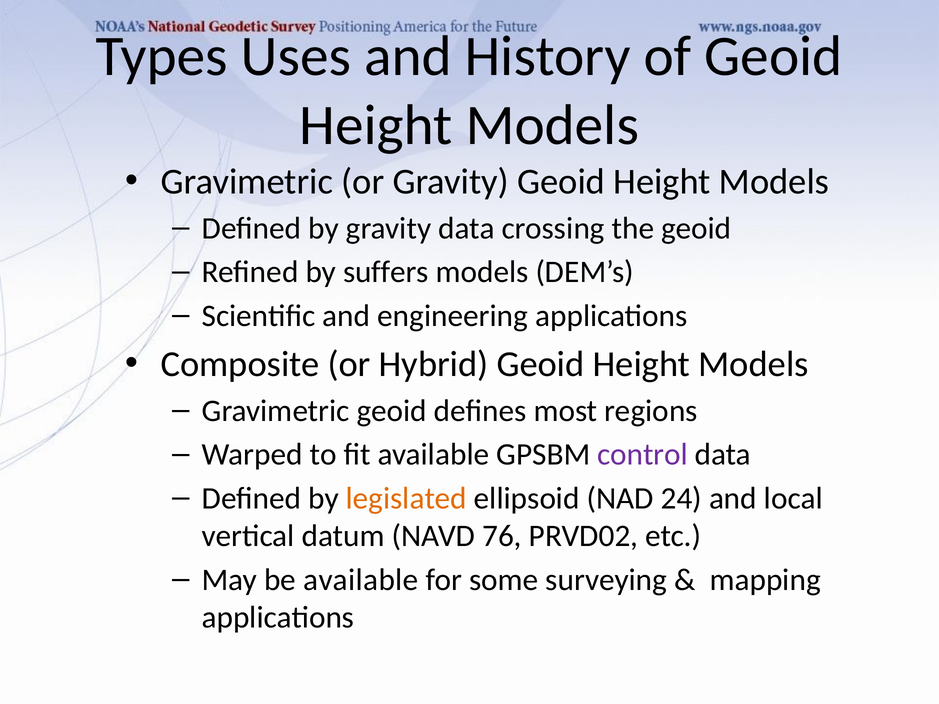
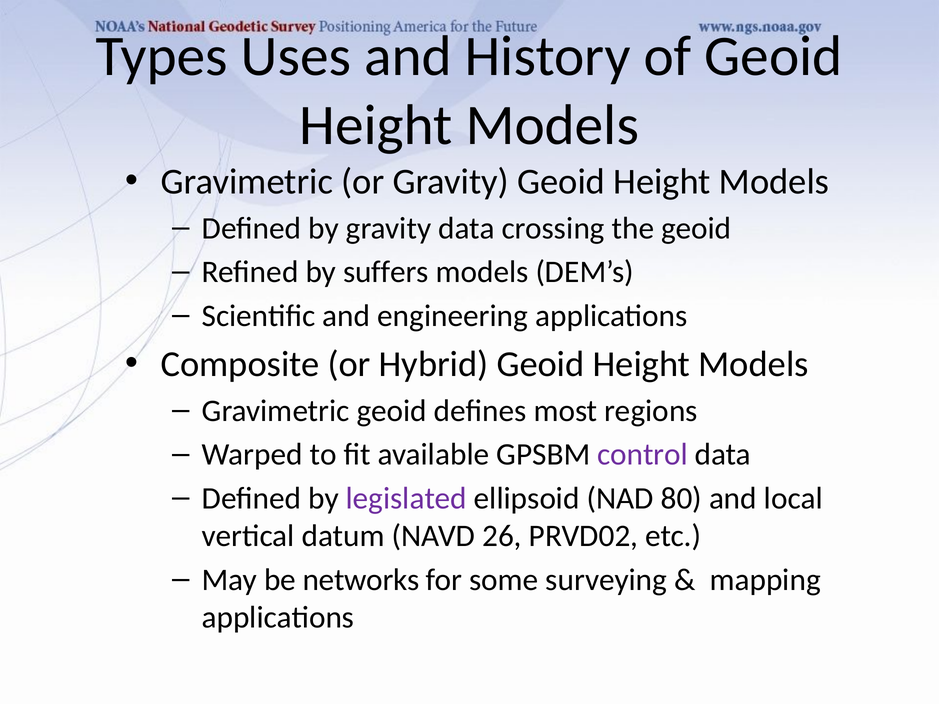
legislated colour: orange -> purple
24: 24 -> 80
76: 76 -> 26
be available: available -> networks
